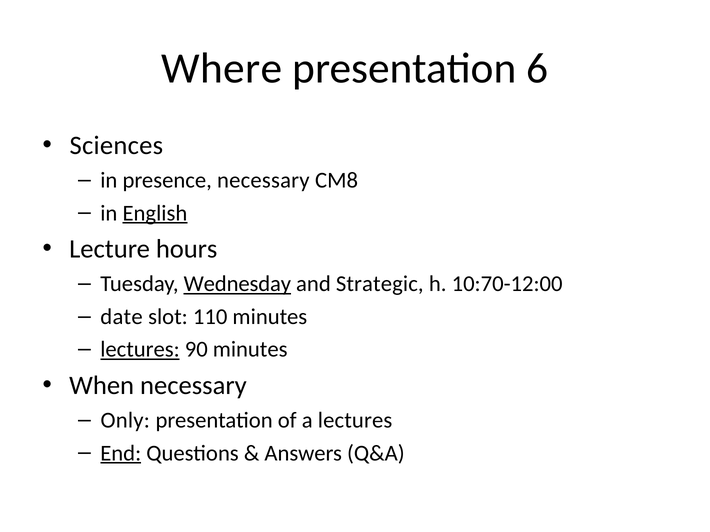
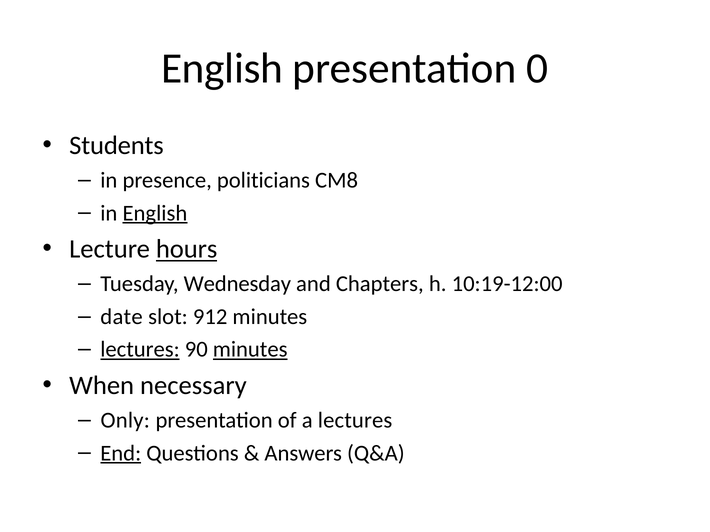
Where at (222, 69): Where -> English
6: 6 -> 0
Sciences: Sciences -> Students
presence necessary: necessary -> politicians
hours underline: none -> present
Wednesday underline: present -> none
Strategic: Strategic -> Chapters
10:70-12:00: 10:70-12:00 -> 10:19-12:00
110: 110 -> 912
minutes at (250, 350) underline: none -> present
